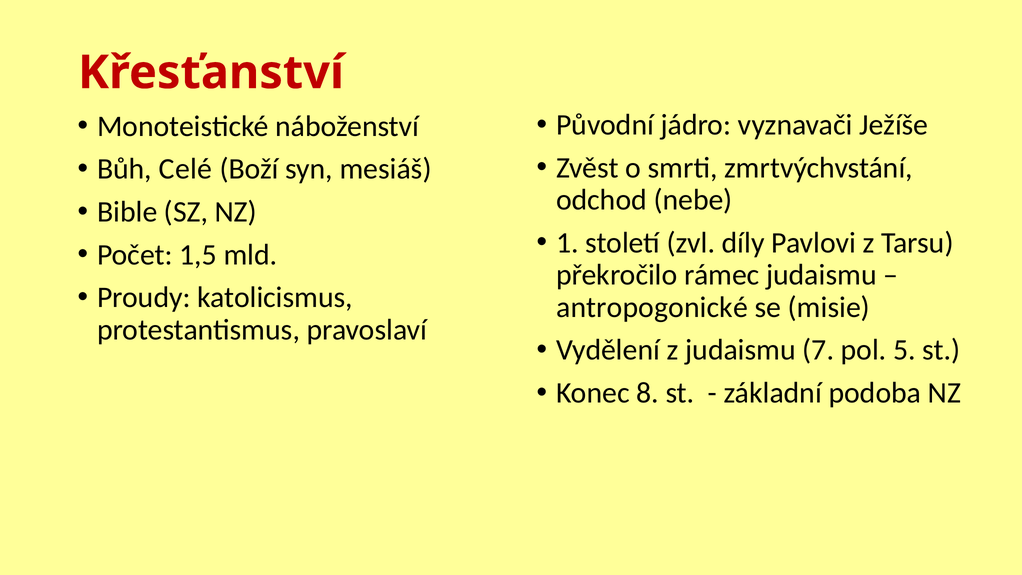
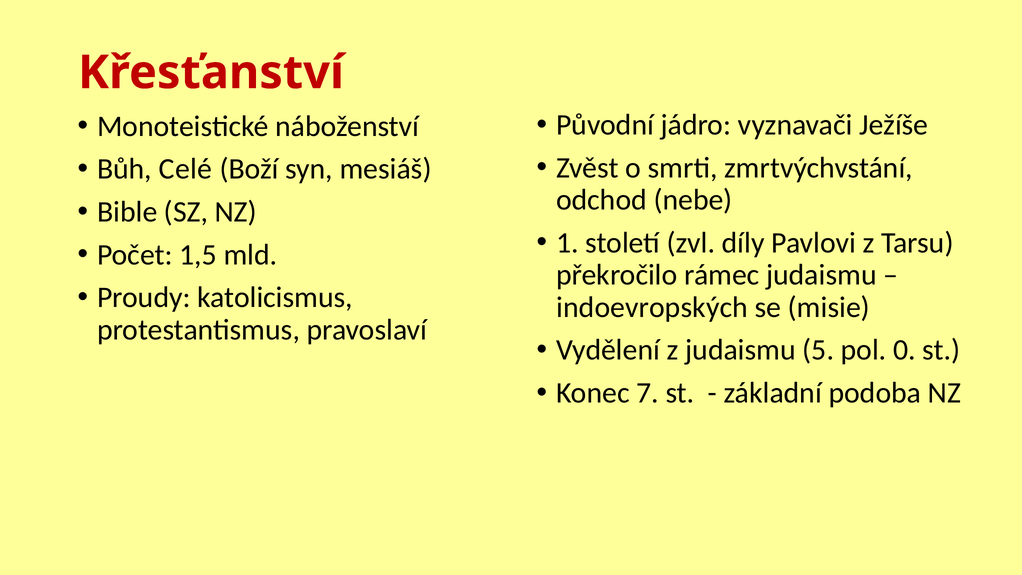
antropogonické: antropogonické -> indoevropských
7: 7 -> 5
5: 5 -> 0
8: 8 -> 7
